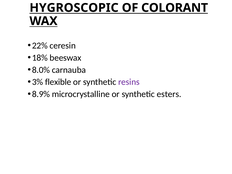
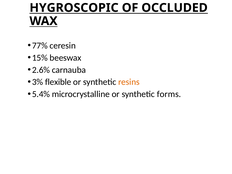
COLORANT: COLORANT -> OCCLUDED
22%: 22% -> 77%
18%: 18% -> 15%
8.0%: 8.0% -> 2.6%
resins colour: purple -> orange
8.9%: 8.9% -> 5.4%
esters: esters -> forms
